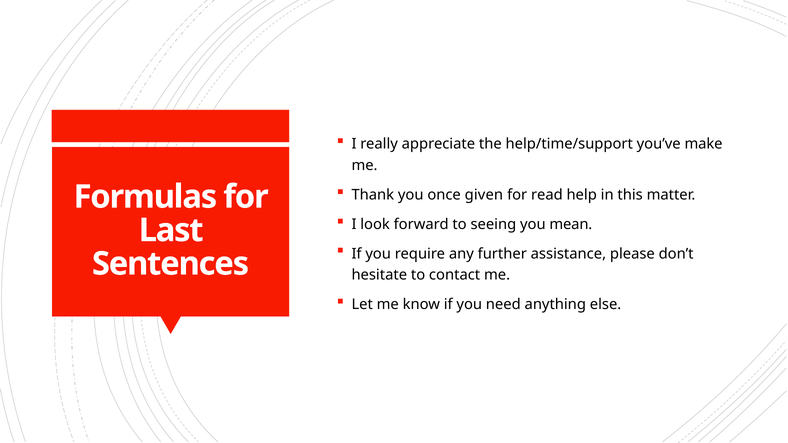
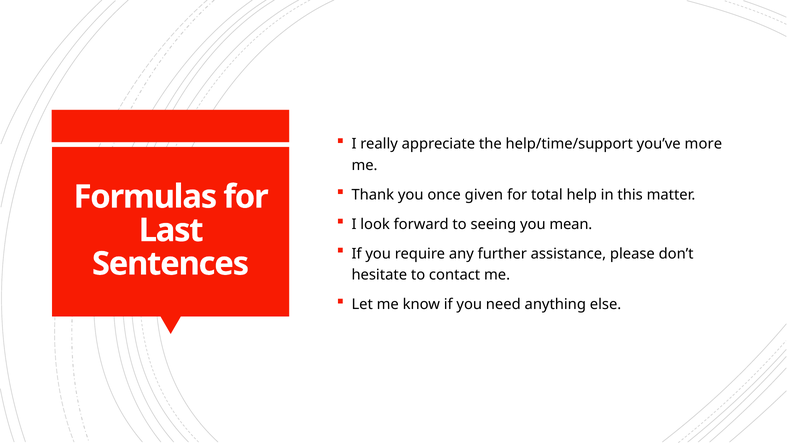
make: make -> more
read: read -> total
